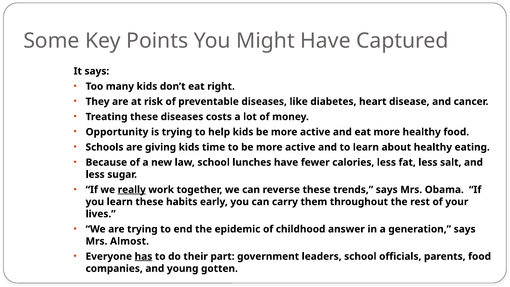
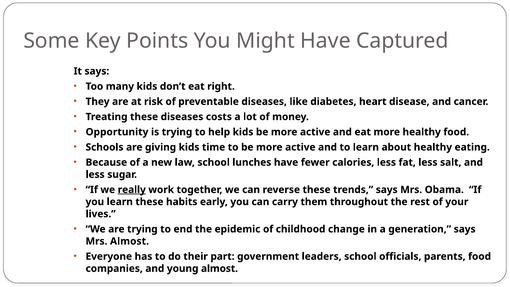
answer: answer -> change
has underline: present -> none
young gotten: gotten -> almost
